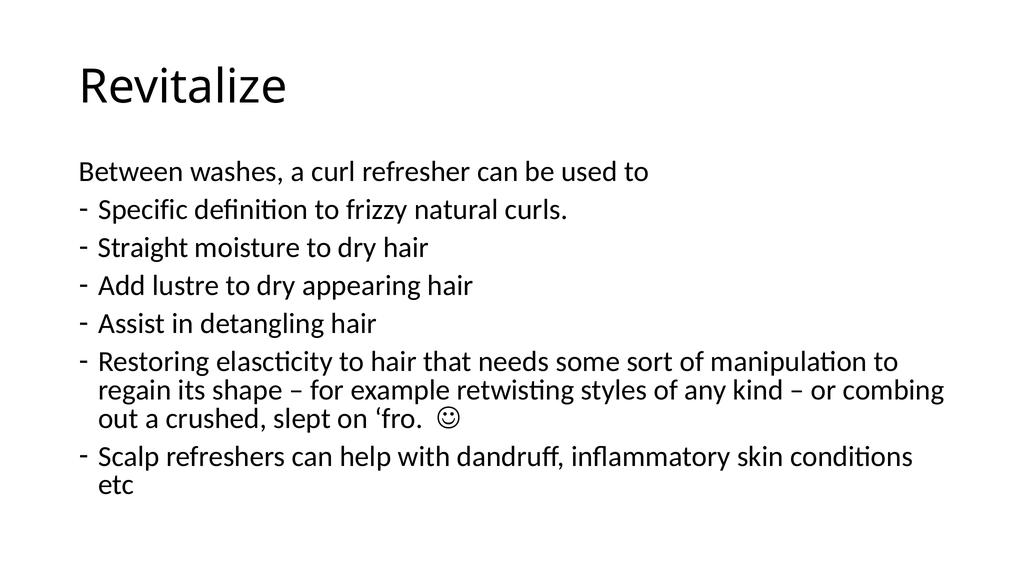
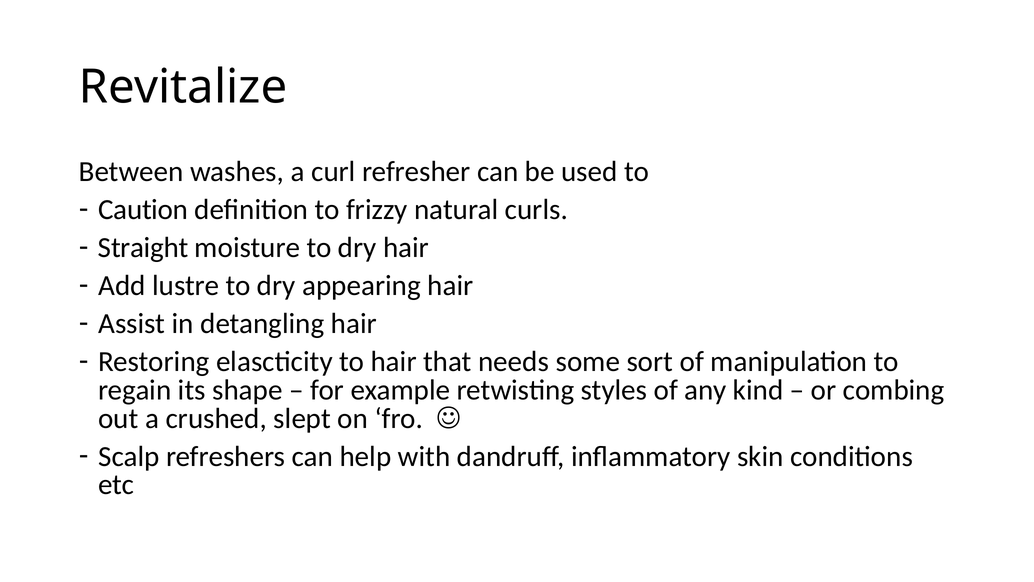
Specific: Specific -> Caution
